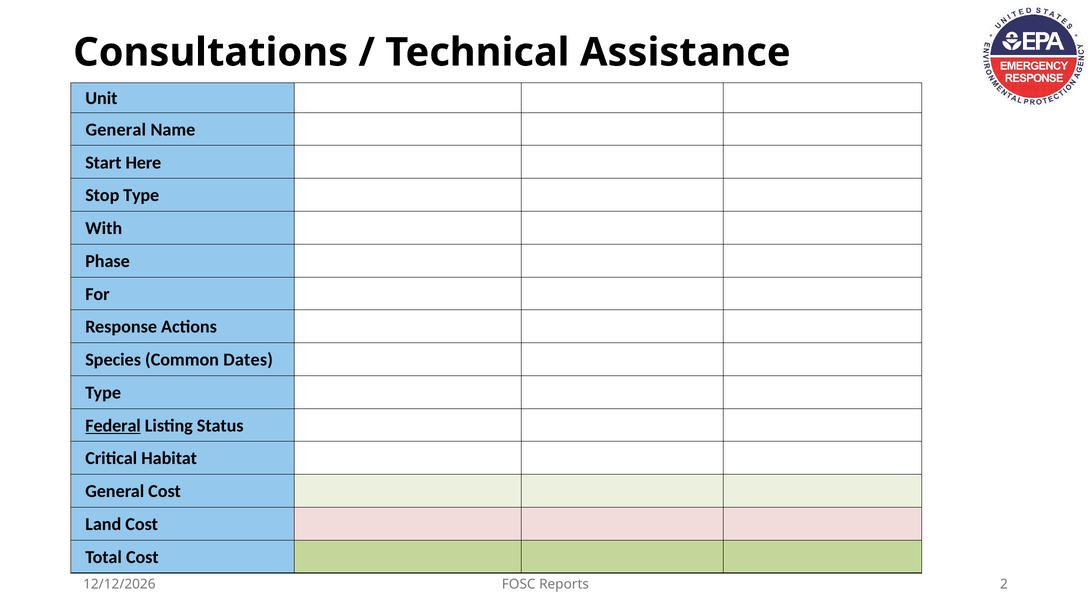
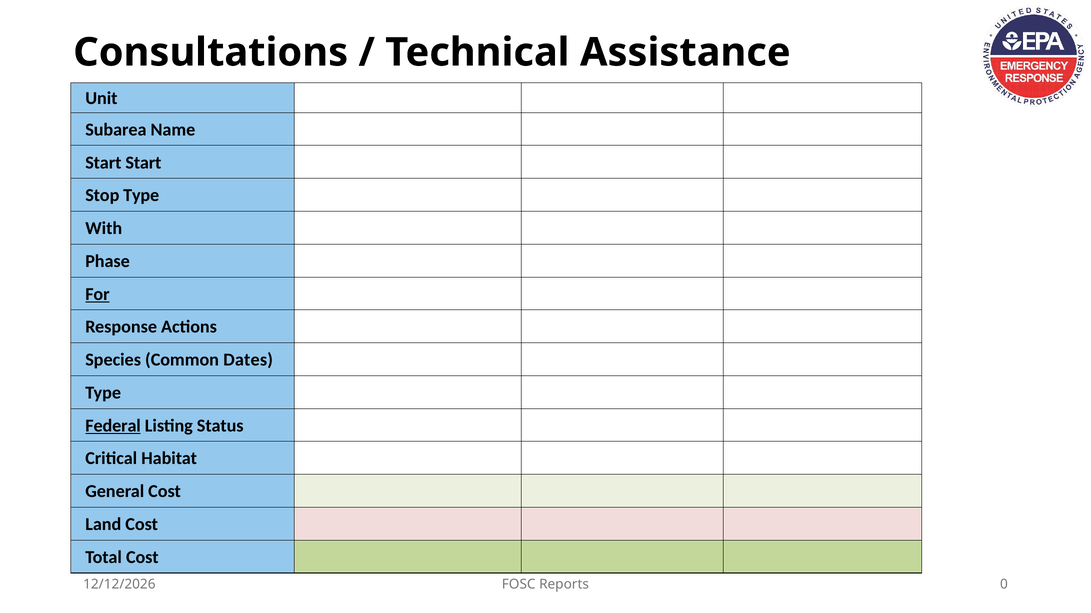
General at (116, 130): General -> Subarea
Start Here: Here -> Start
For underline: none -> present
2: 2 -> 0
